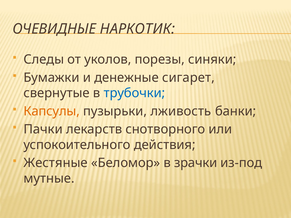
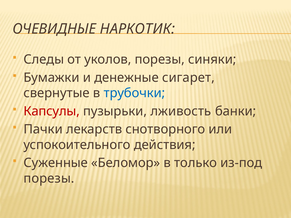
Капсулы colour: orange -> red
Жестяные: Жестяные -> Суженные
зрачки: зрачки -> только
мутные at (49, 179): мутные -> порезы
